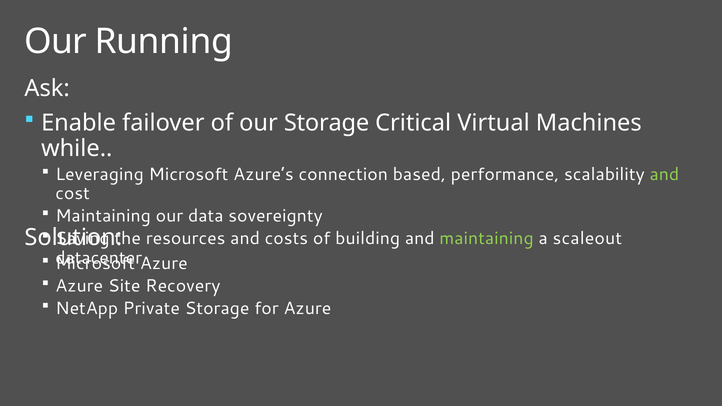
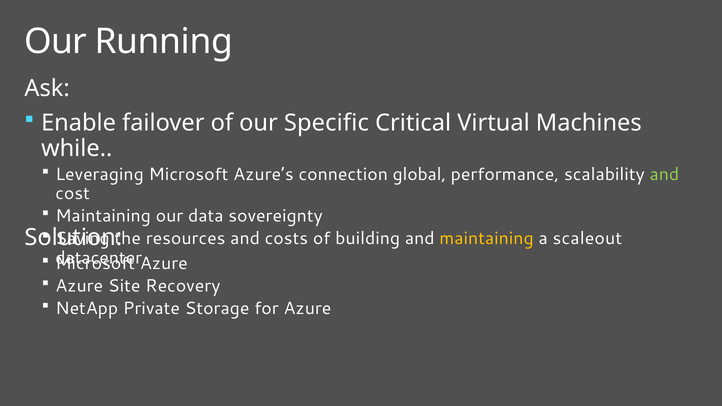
our Storage: Storage -> Specific
based: based -> global
maintaining at (487, 239) colour: light green -> yellow
